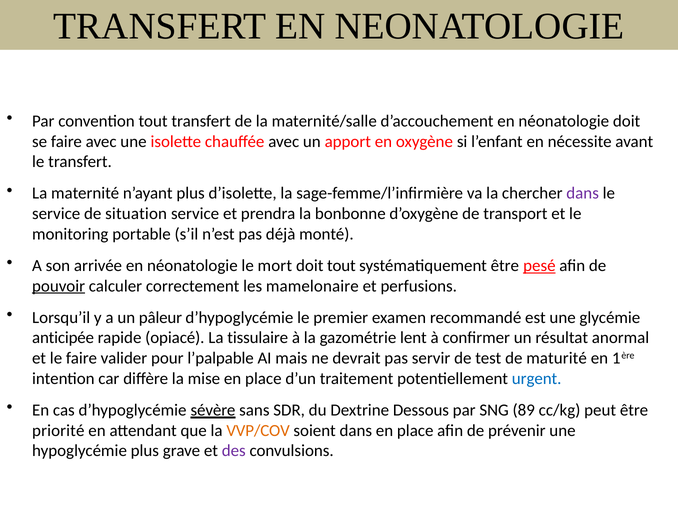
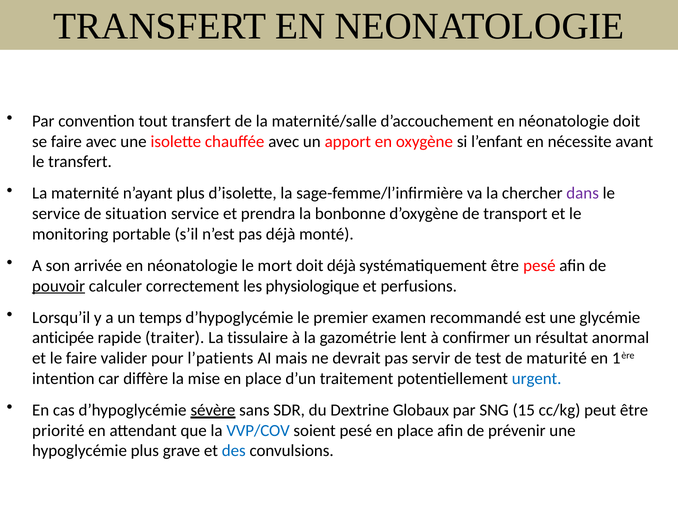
doit tout: tout -> déjà
pesé at (539, 266) underline: present -> none
mamelonaire: mamelonaire -> physiologique
pâleur: pâleur -> temps
opiacé: opiacé -> traiter
l’palpable: l’palpable -> l’patients
Dessous: Dessous -> Globaux
89: 89 -> 15
VVP/COV colour: orange -> blue
soient dans: dans -> pesé
des colour: purple -> blue
